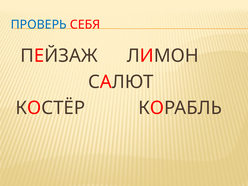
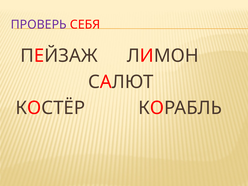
ПРОВЕРЬ colour: blue -> purple
